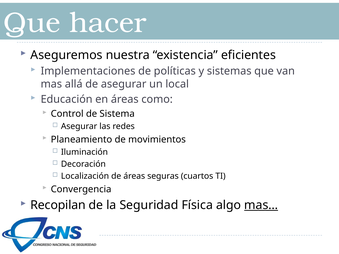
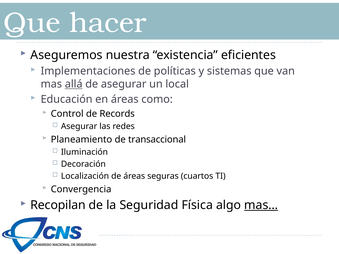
allá underline: none -> present
Sistema: Sistema -> Records
movimientos: movimientos -> transaccional
